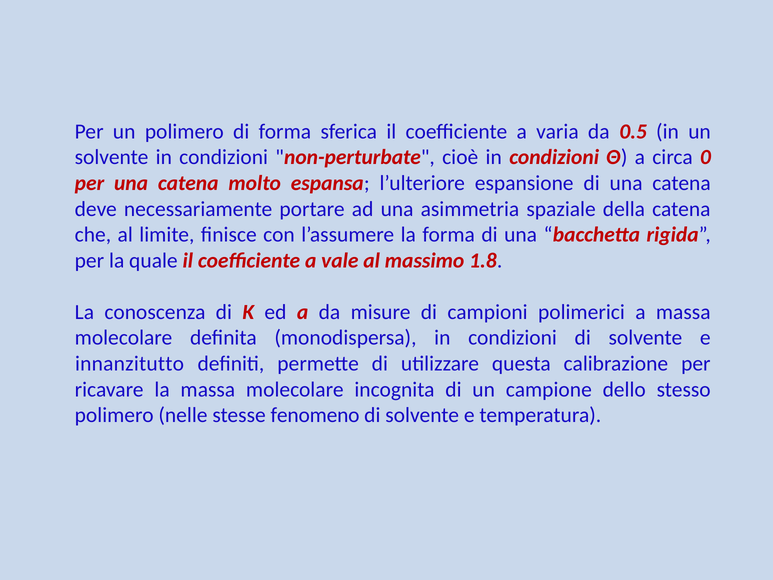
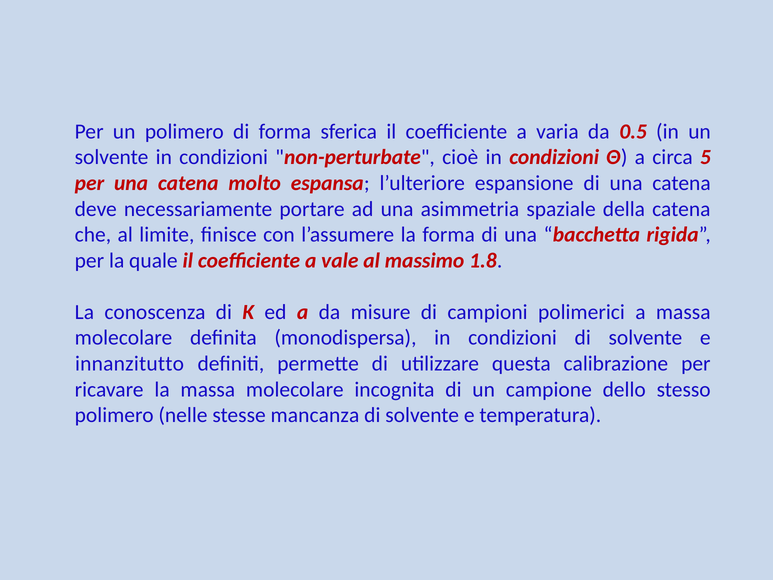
0: 0 -> 5
fenomeno: fenomeno -> mancanza
